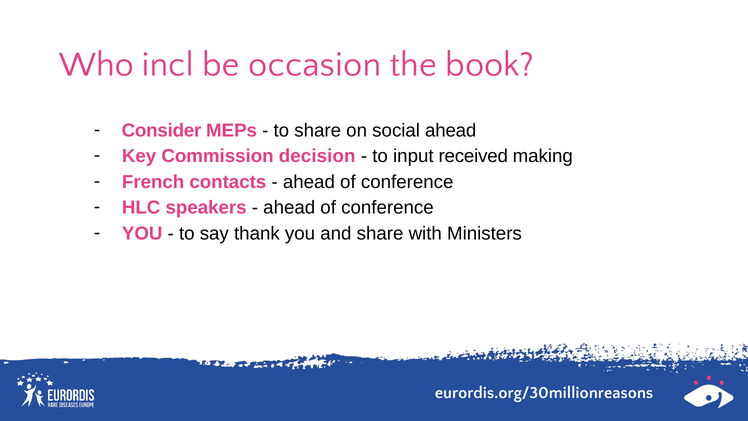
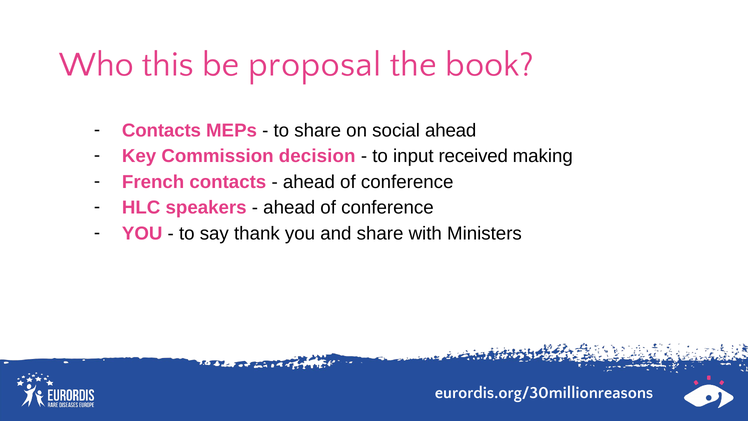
incl: incl -> this
occasion: occasion -> proposal
Consider at (162, 130): Consider -> Contacts
